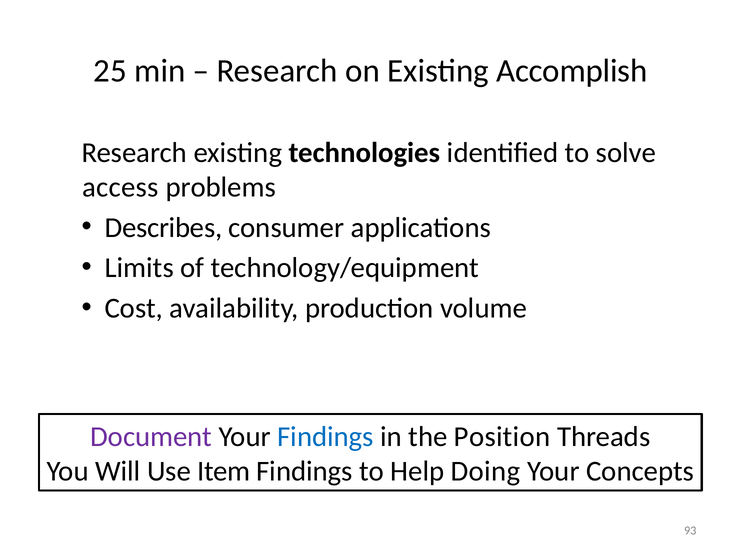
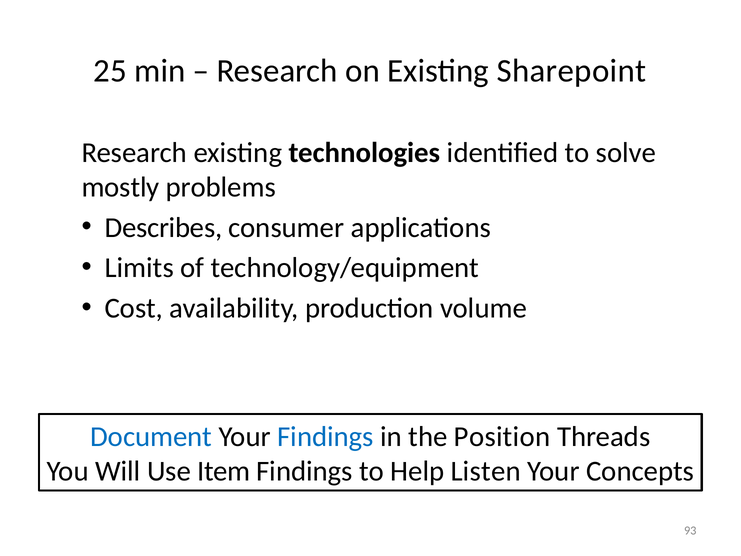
Accomplish: Accomplish -> Sharepoint
access: access -> mostly
Document colour: purple -> blue
Doing: Doing -> Listen
